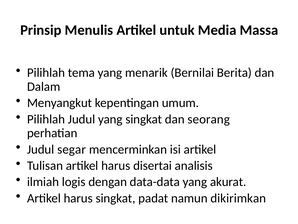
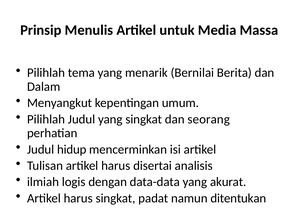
segar: segar -> hidup
dikirimkan: dikirimkan -> ditentukan
